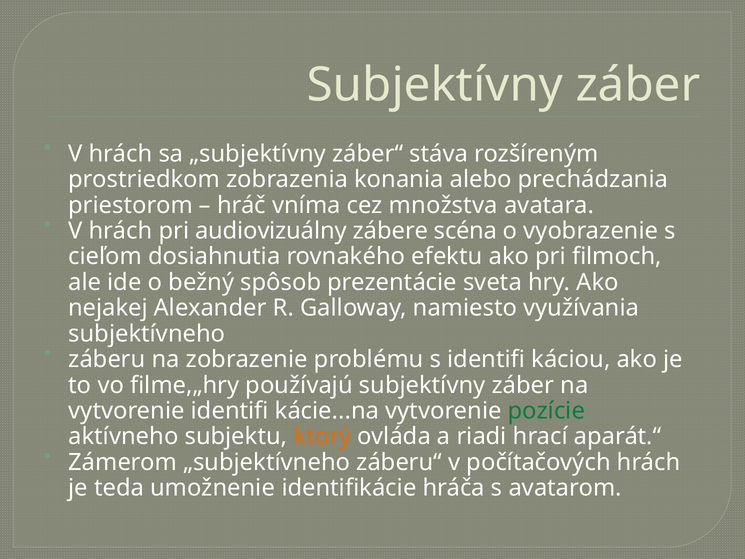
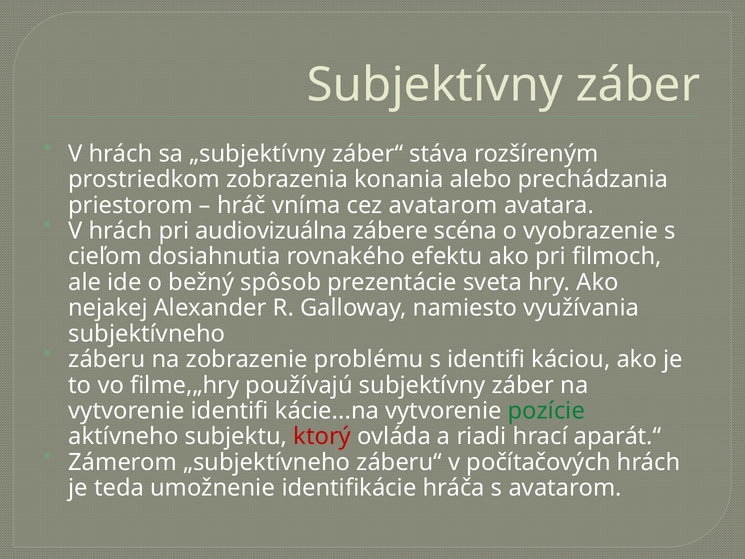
cez množstva: množstva -> avatarom
audiovizuálny: audiovizuálny -> audiovizuálna
ktorý colour: orange -> red
